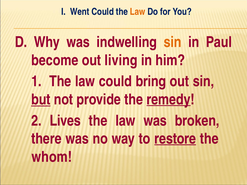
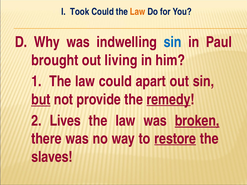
Went: Went -> Took
sin at (173, 42) colour: orange -> blue
become: become -> brought
bring: bring -> apart
broken underline: none -> present
whom: whom -> slaves
